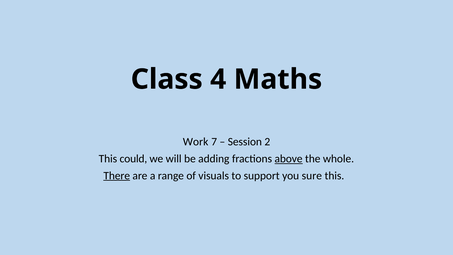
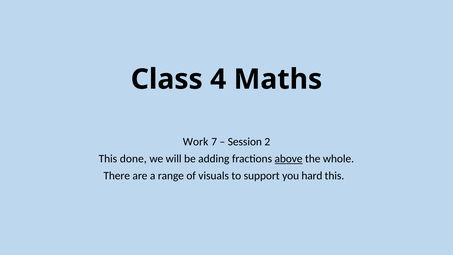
could: could -> done
There underline: present -> none
sure: sure -> hard
